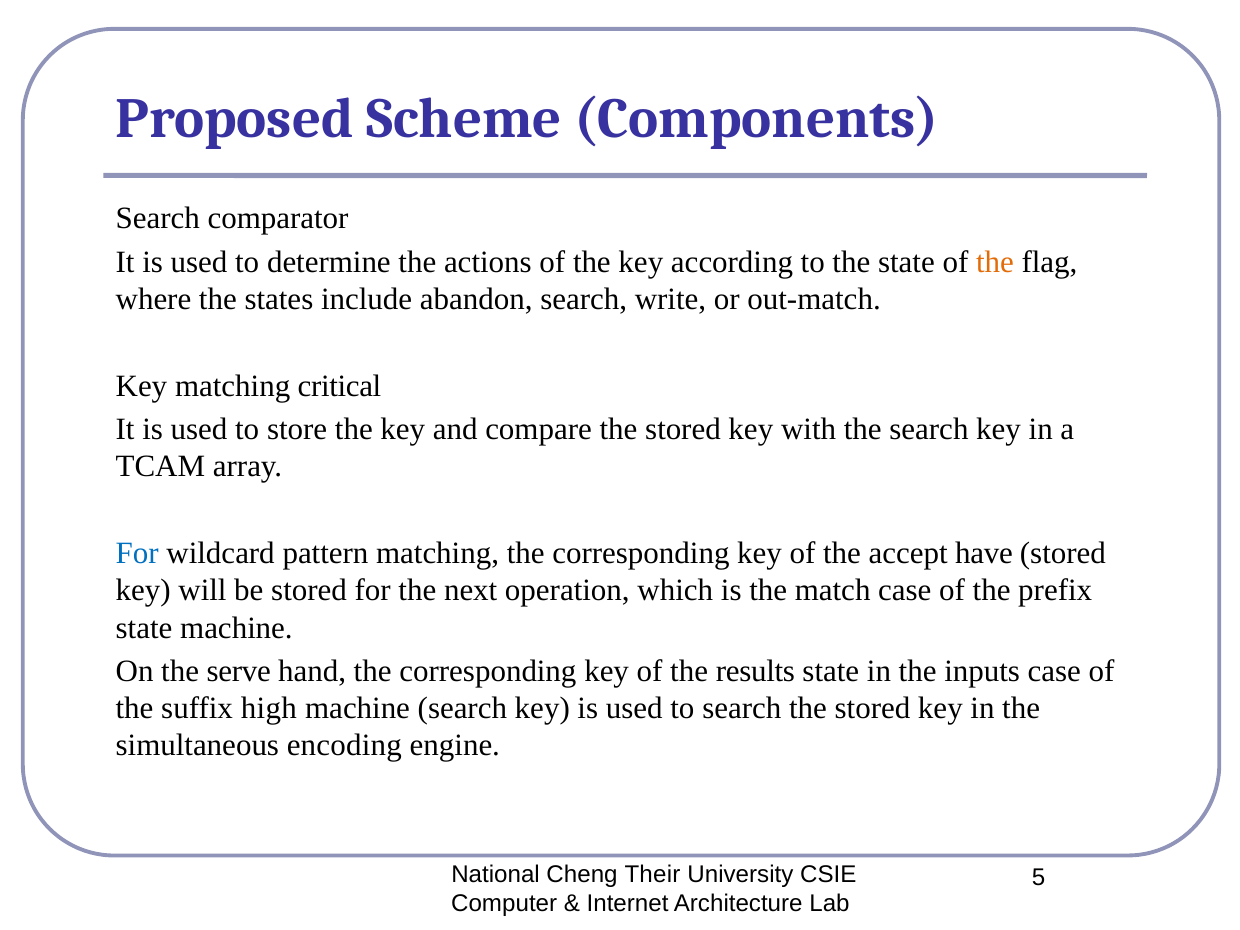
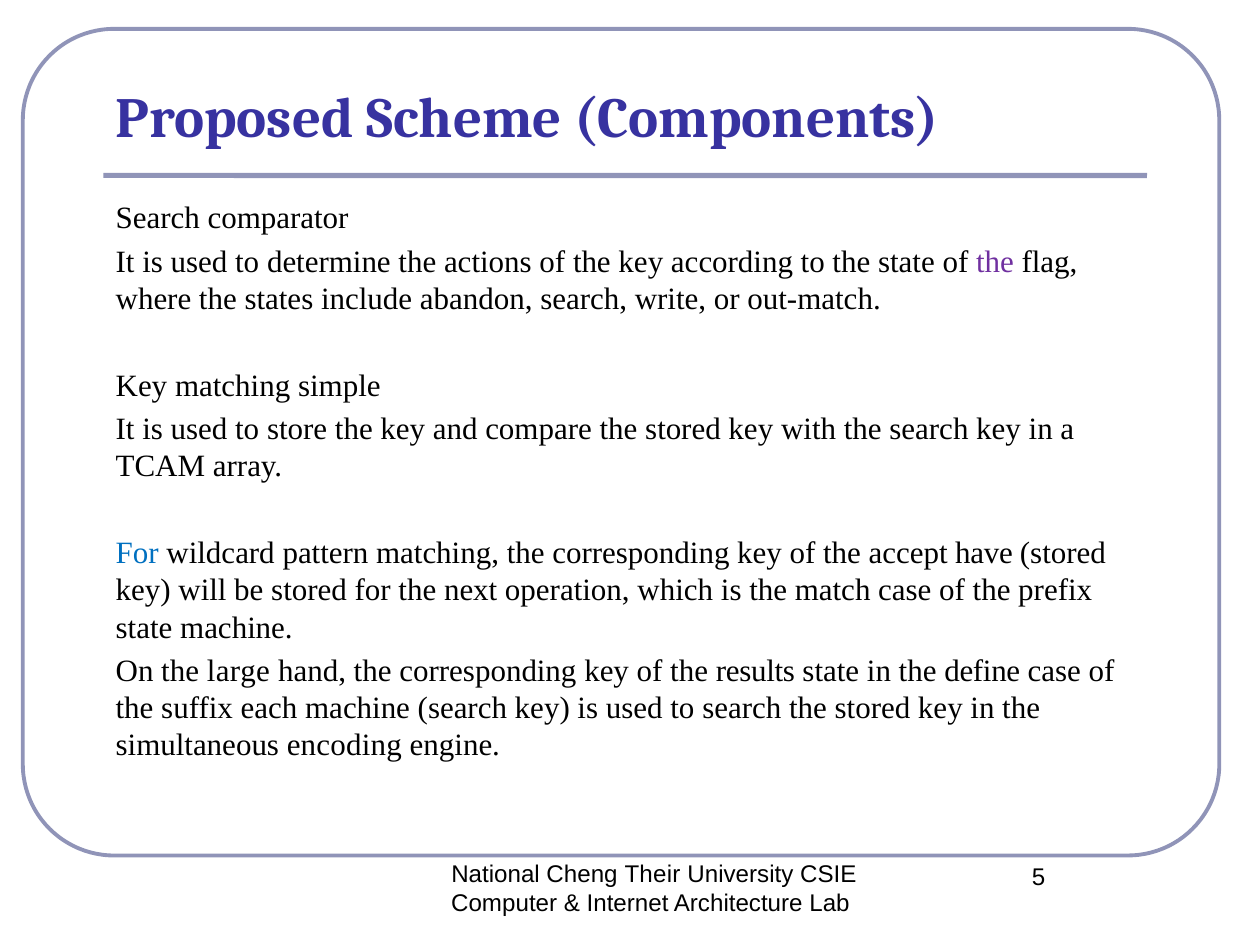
the at (995, 262) colour: orange -> purple
critical: critical -> simple
serve: serve -> large
inputs: inputs -> define
high: high -> each
